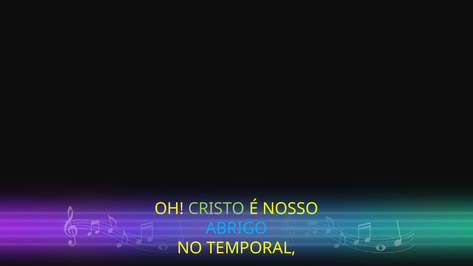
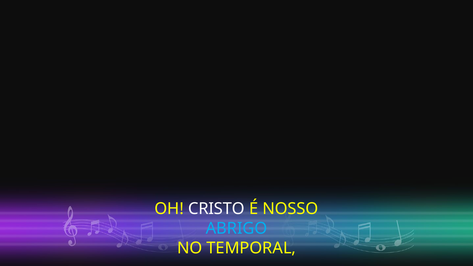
CRISTO colour: light green -> white
